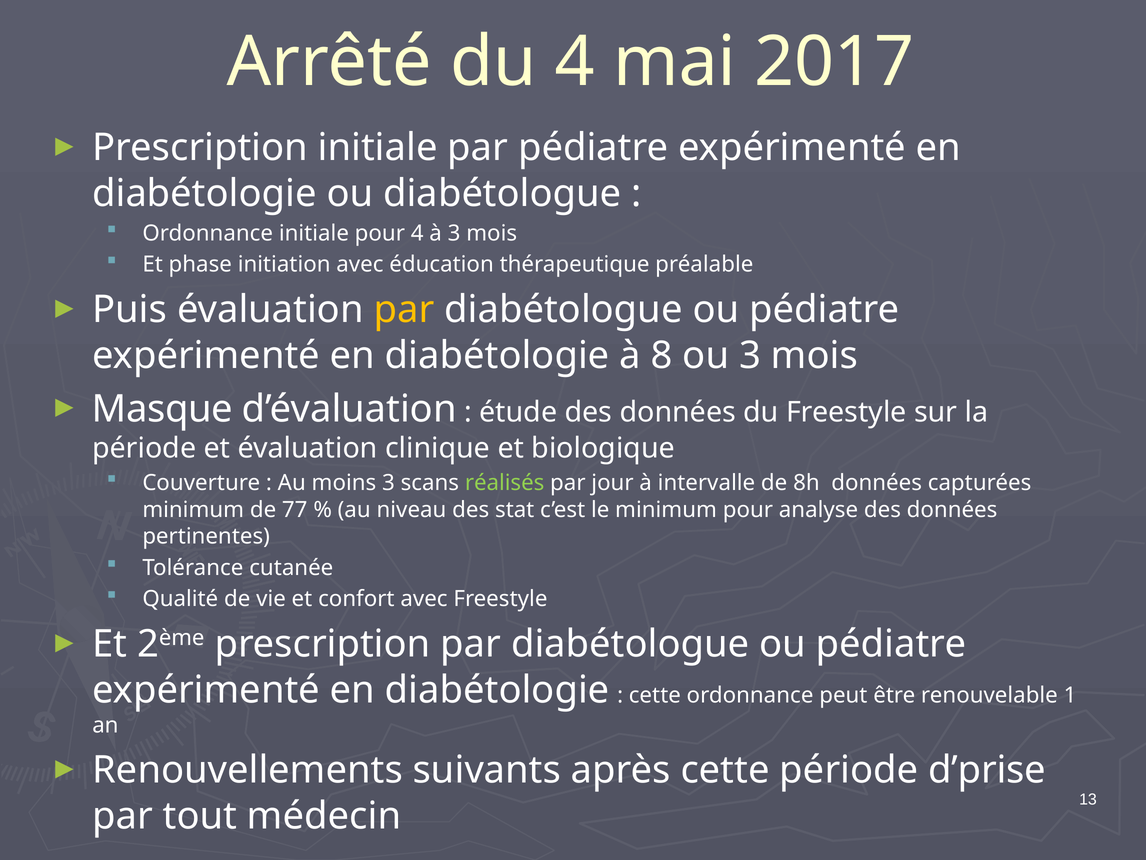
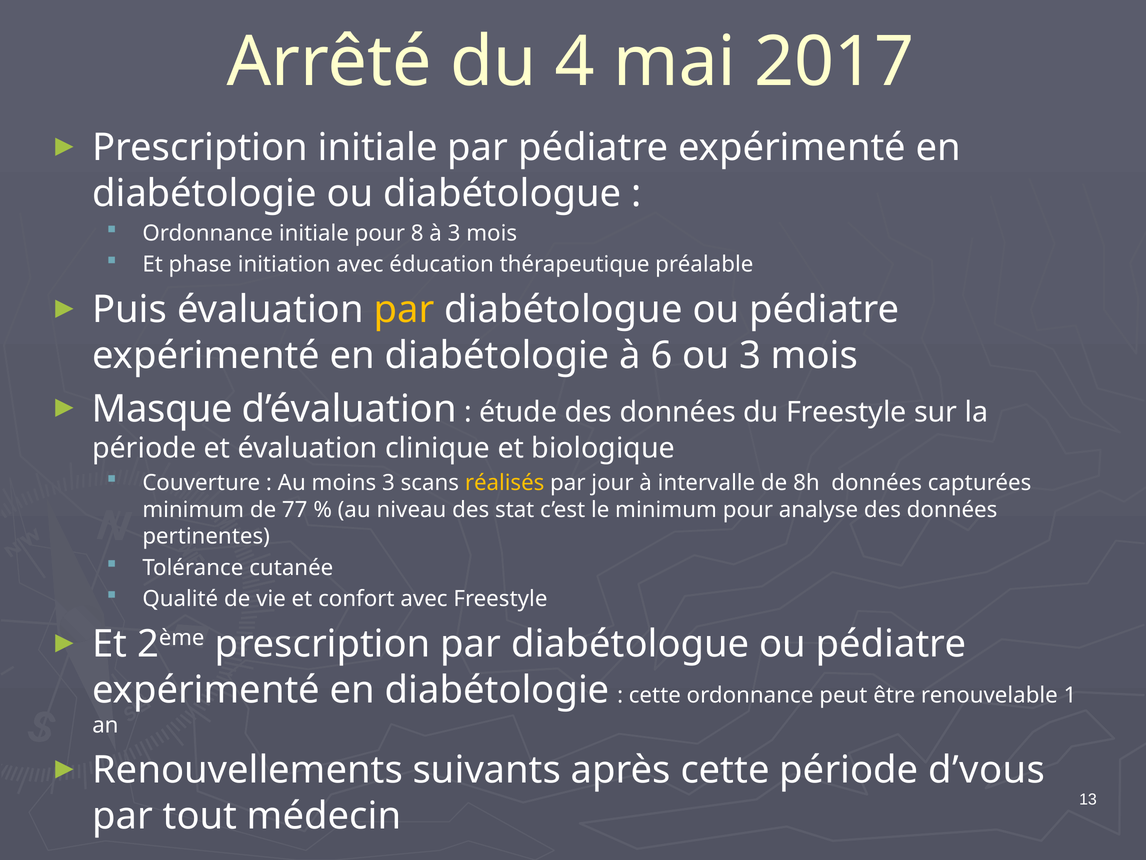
pour 4: 4 -> 8
8: 8 -> 6
réalisés colour: light green -> yellow
d’prise: d’prise -> d’vous
